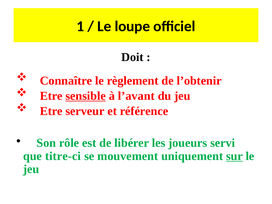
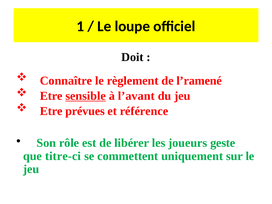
l’obtenir: l’obtenir -> l’ramené
serveur: serveur -> prévues
servi: servi -> geste
mouvement: mouvement -> commettent
sur underline: present -> none
